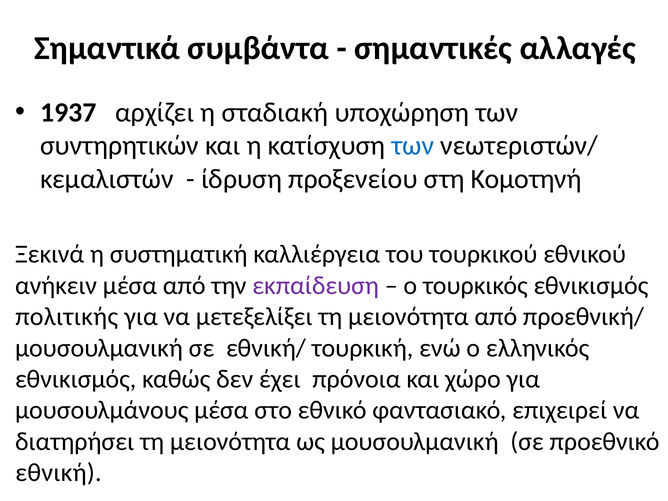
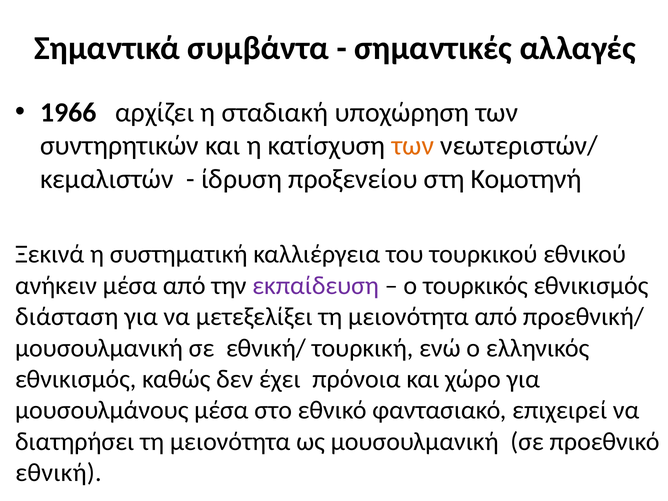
1937: 1937 -> 1966
των at (413, 146) colour: blue -> orange
πολιτικής: πολιτικής -> διάσταση
